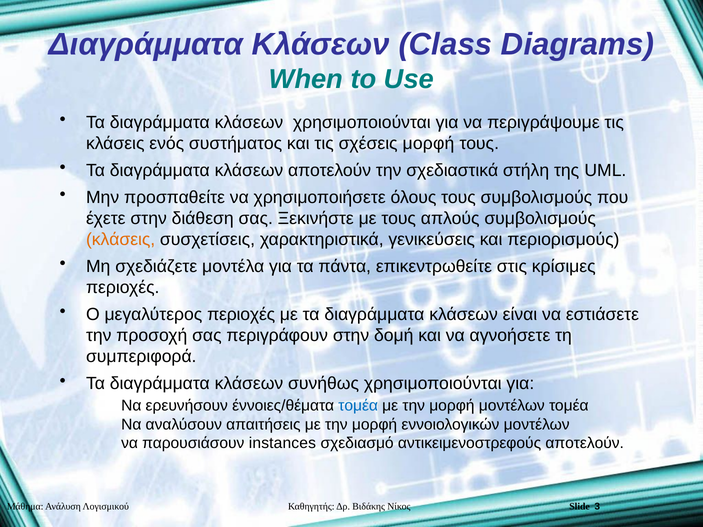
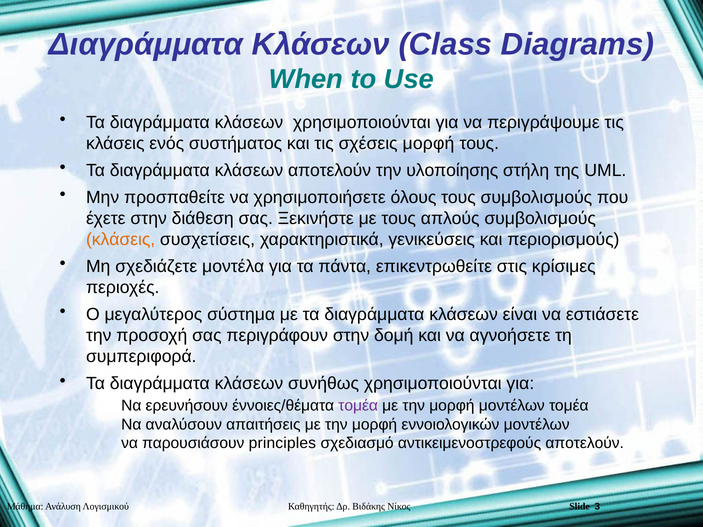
σχεδιαστικά: σχεδιαστικά -> υλοποίησης
μεγαλύτερος περιοχές: περιοχές -> σύστημα
τομέα at (358, 406) colour: blue -> purple
instances: instances -> principles
